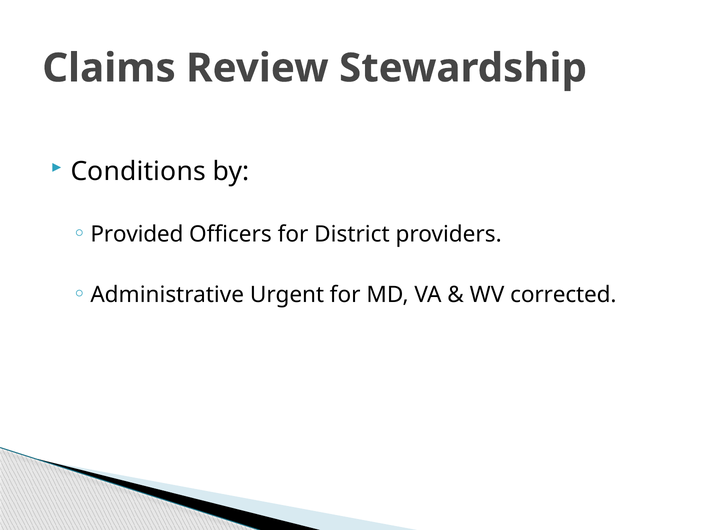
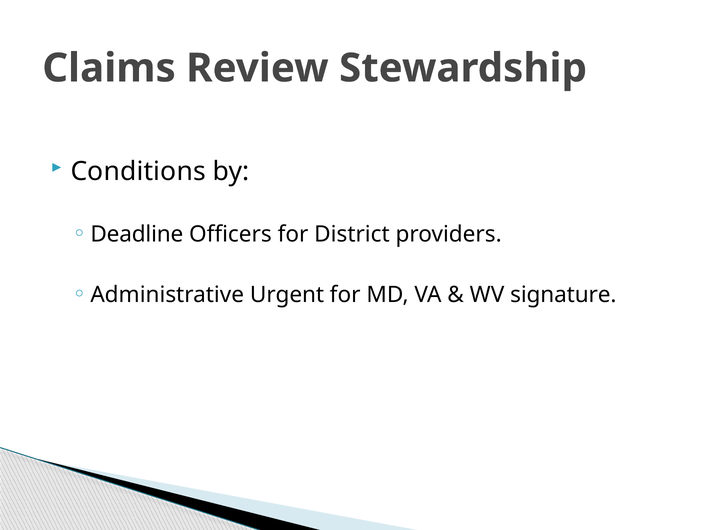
Provided: Provided -> Deadline
corrected: corrected -> signature
